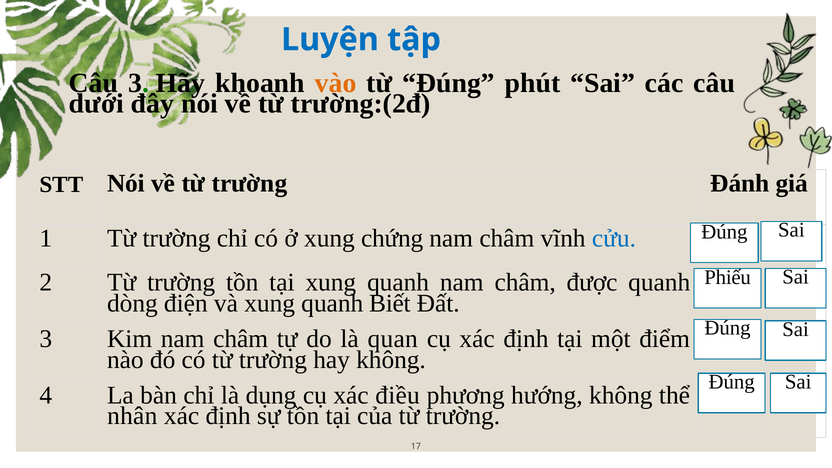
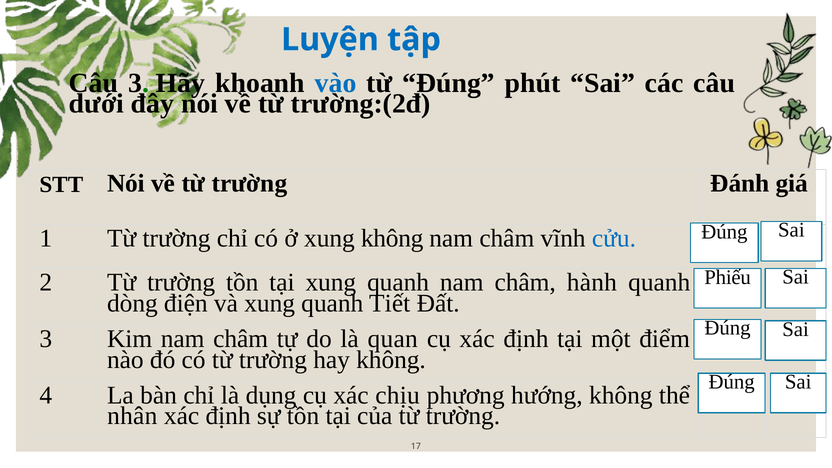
vào colour: orange -> blue
xung chứng: chứng -> không
được: được -> hành
Biết: Biết -> Tiết
điều: điều -> chịu
